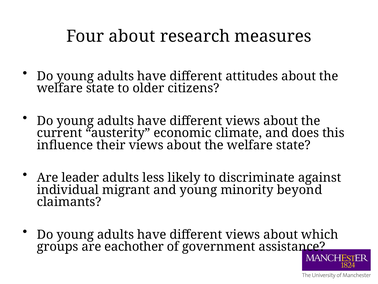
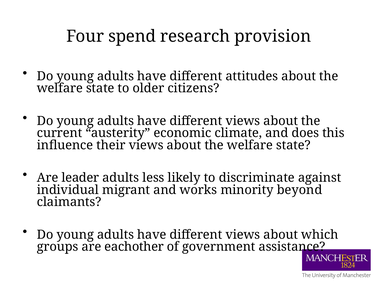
Four about: about -> spend
measures: measures -> provision
and young: young -> works
